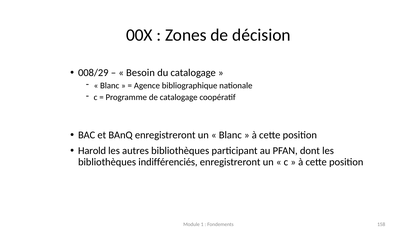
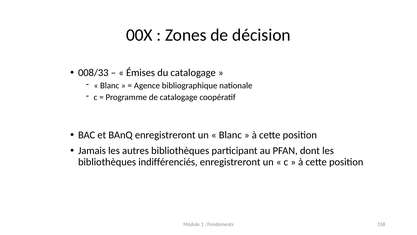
008/29: 008/29 -> 008/33
Besoin: Besoin -> Émises
Harold: Harold -> Jamais
